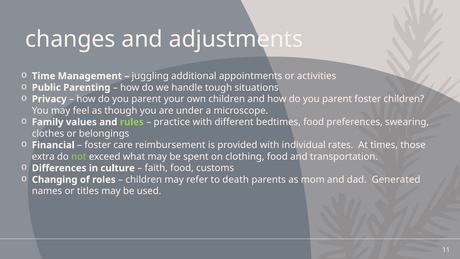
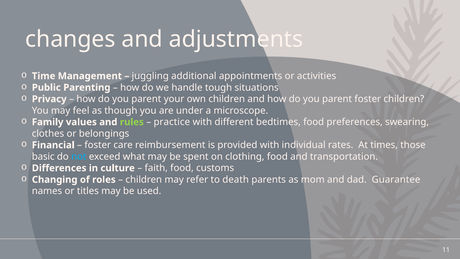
extra: extra -> basic
not colour: light green -> light blue
Generated: Generated -> Guarantee
